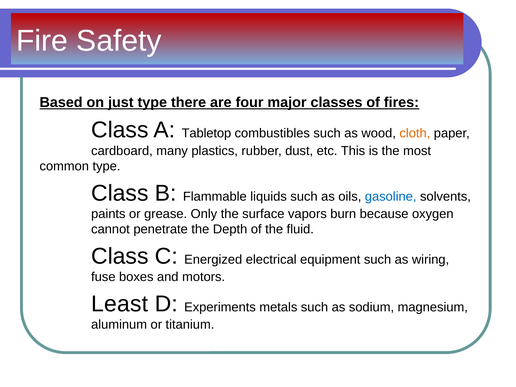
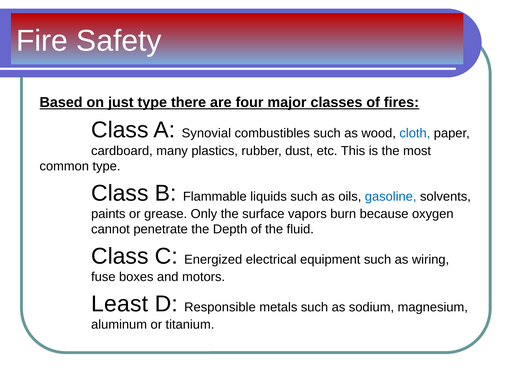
Tabletop: Tabletop -> Synovial
cloth colour: orange -> blue
Experiments: Experiments -> Responsible
